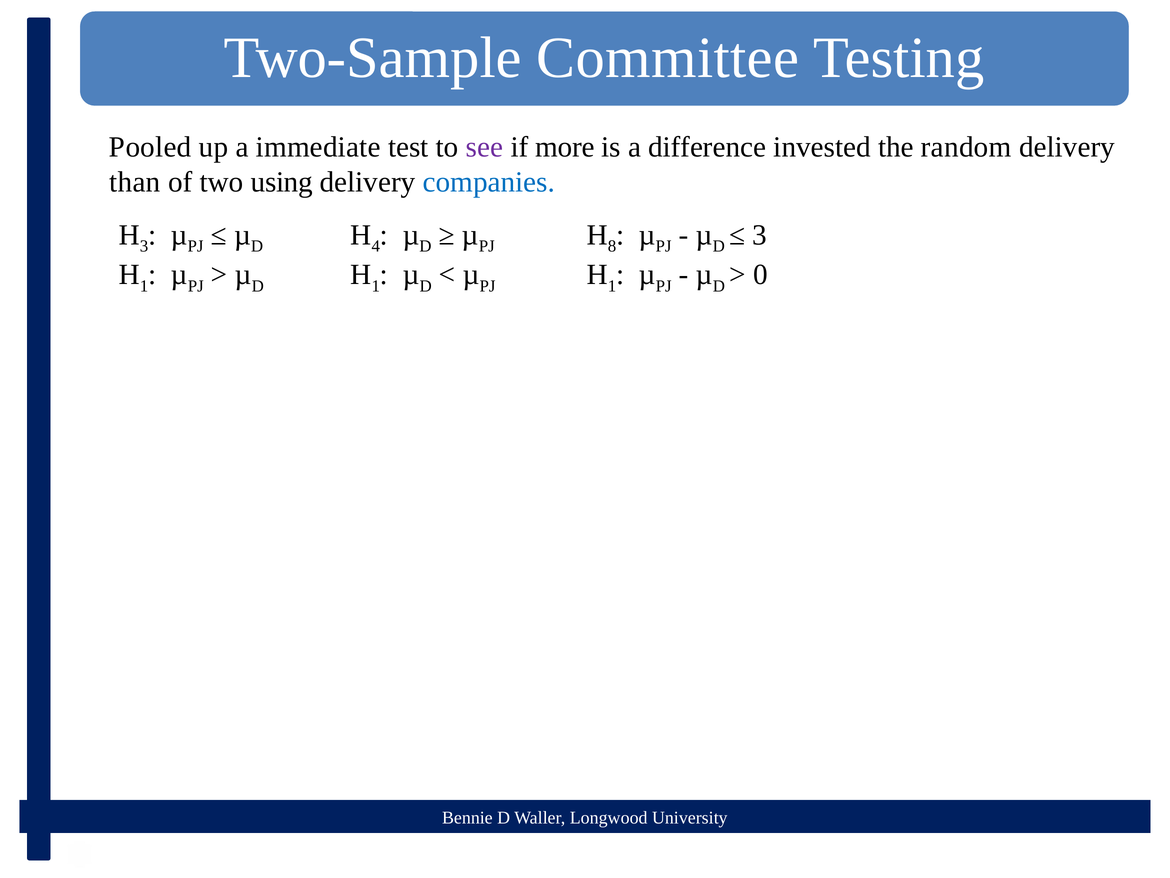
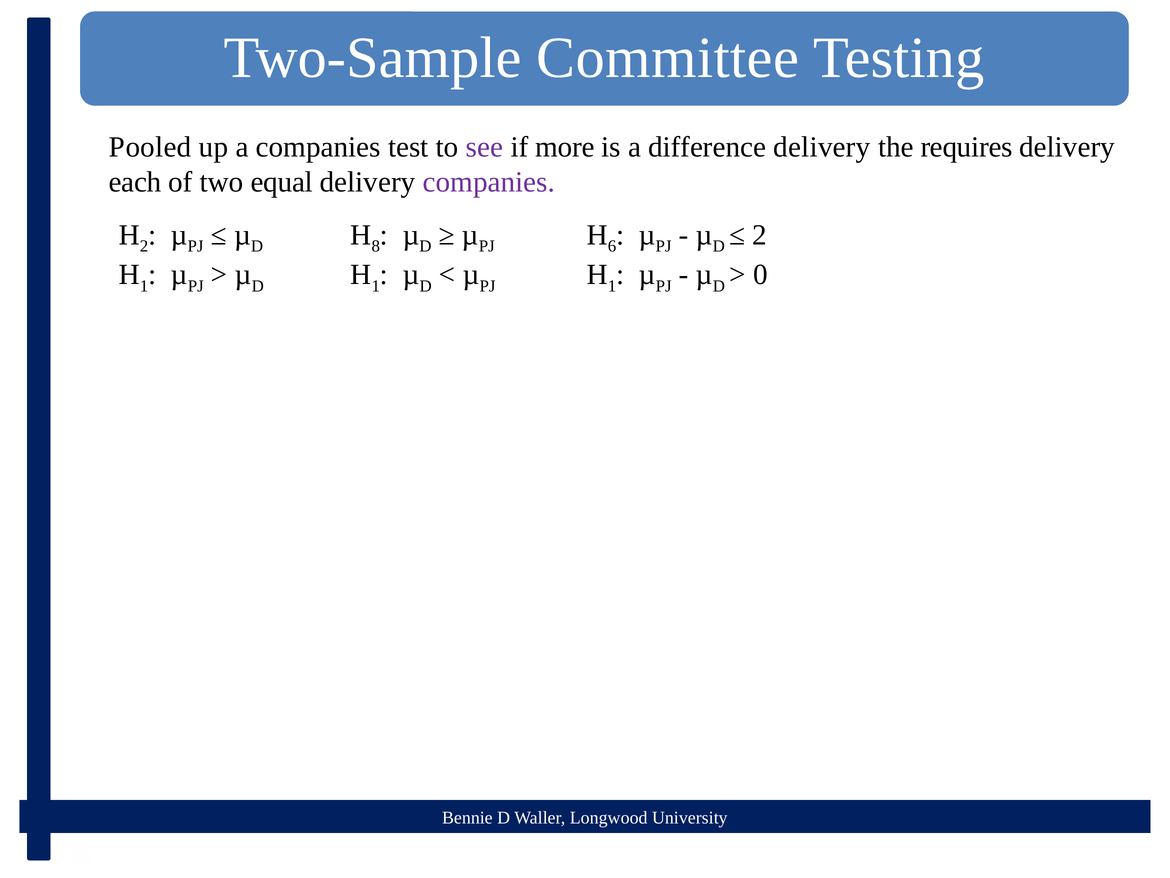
a immediate: immediate -> companies
difference invested: invested -> delivery
random: random -> requires
than: than -> each
using: using -> equal
companies at (489, 182) colour: blue -> purple
3 at (144, 246): 3 -> 2
4: 4 -> 8
8: 8 -> 6
3 at (760, 235): 3 -> 2
